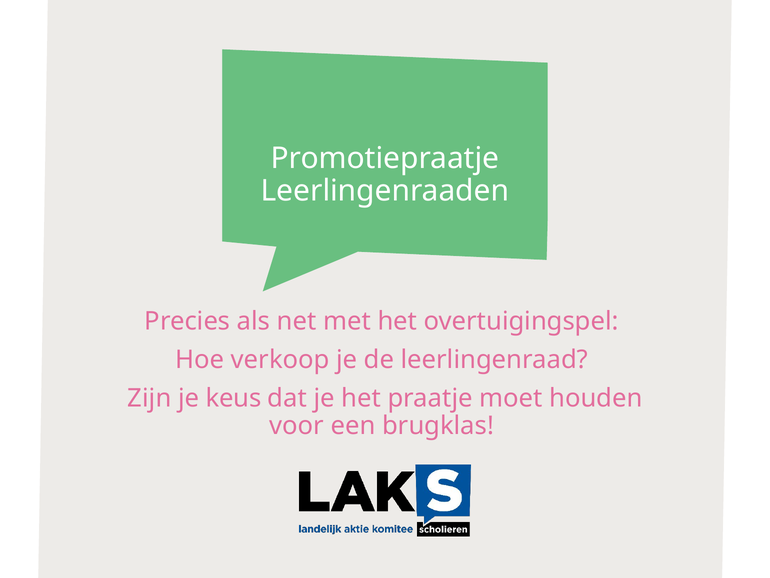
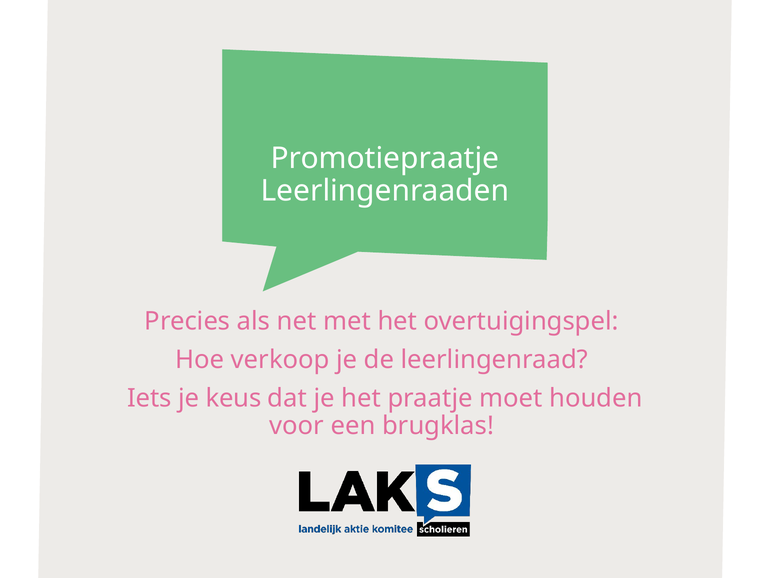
Zijn: Zijn -> Iets
